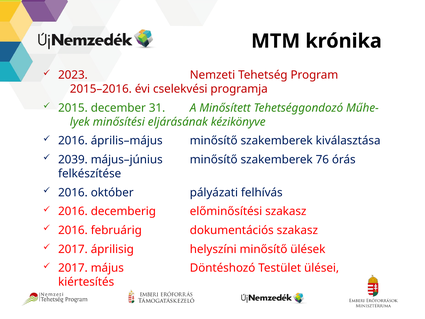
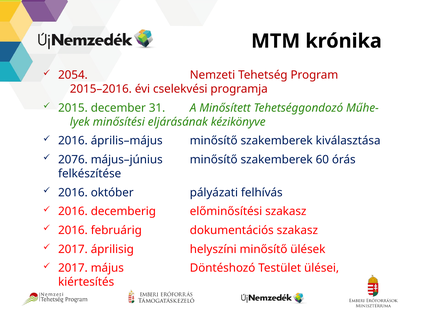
2023: 2023 -> 2054
2039: 2039 -> 2076
76: 76 -> 60
